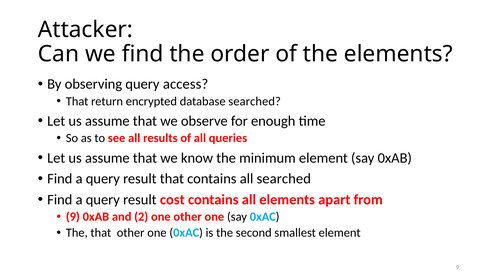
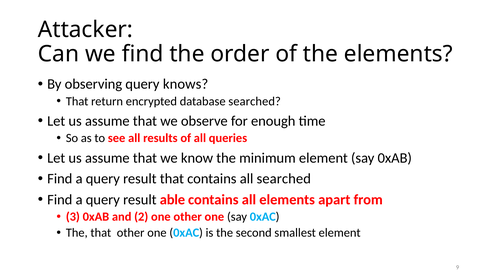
access: access -> knows
cost: cost -> able
9 at (73, 217): 9 -> 3
